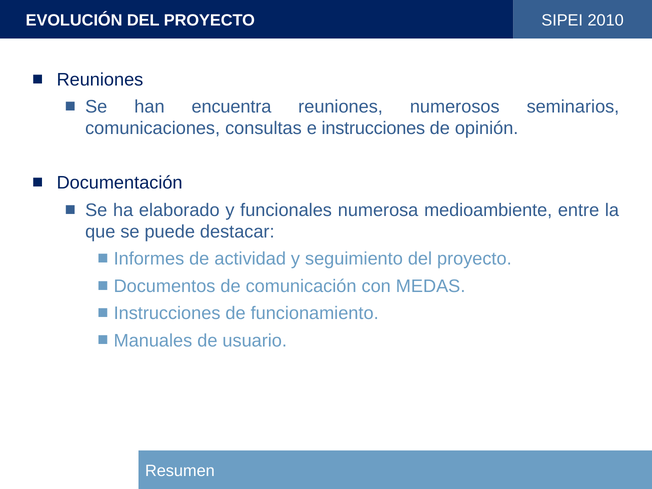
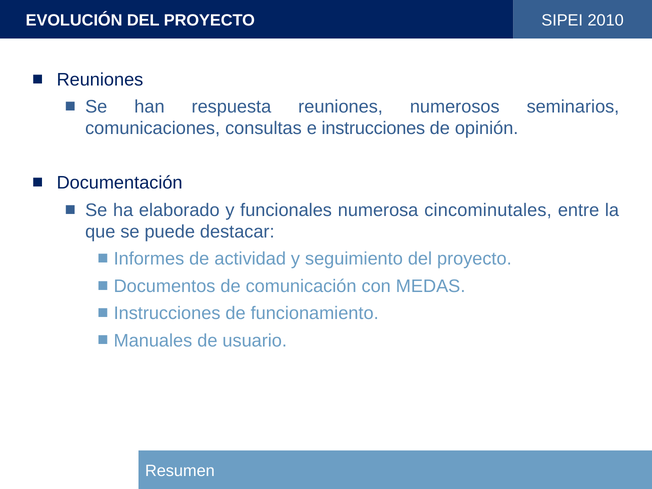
encuentra: encuentra -> respuesta
medioambiente: medioambiente -> cincominutales
